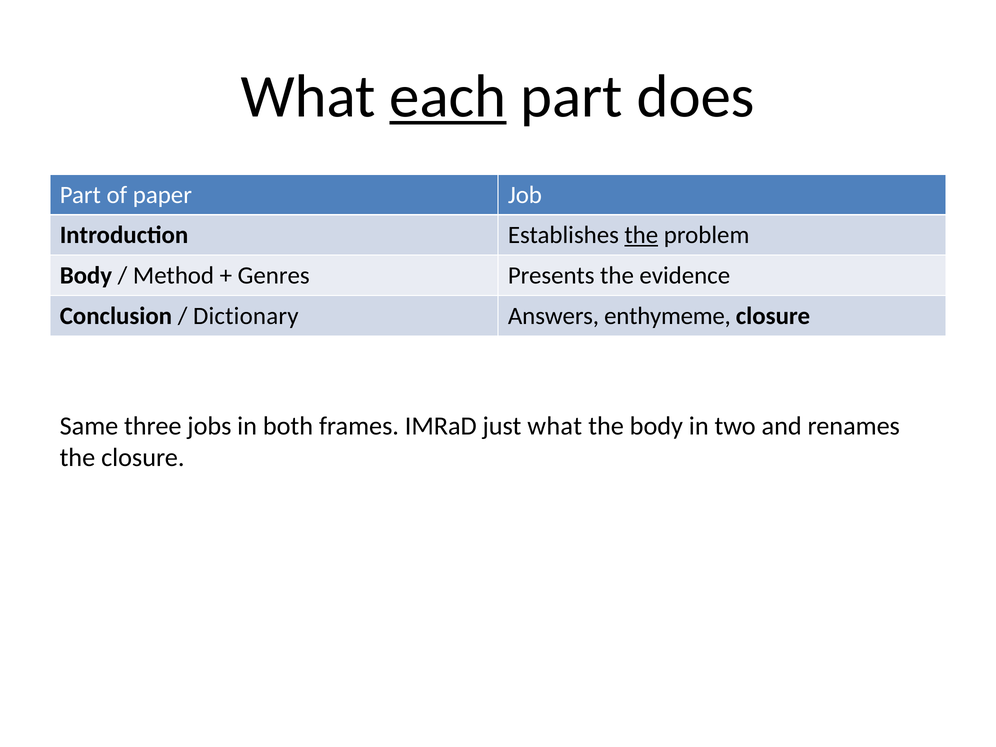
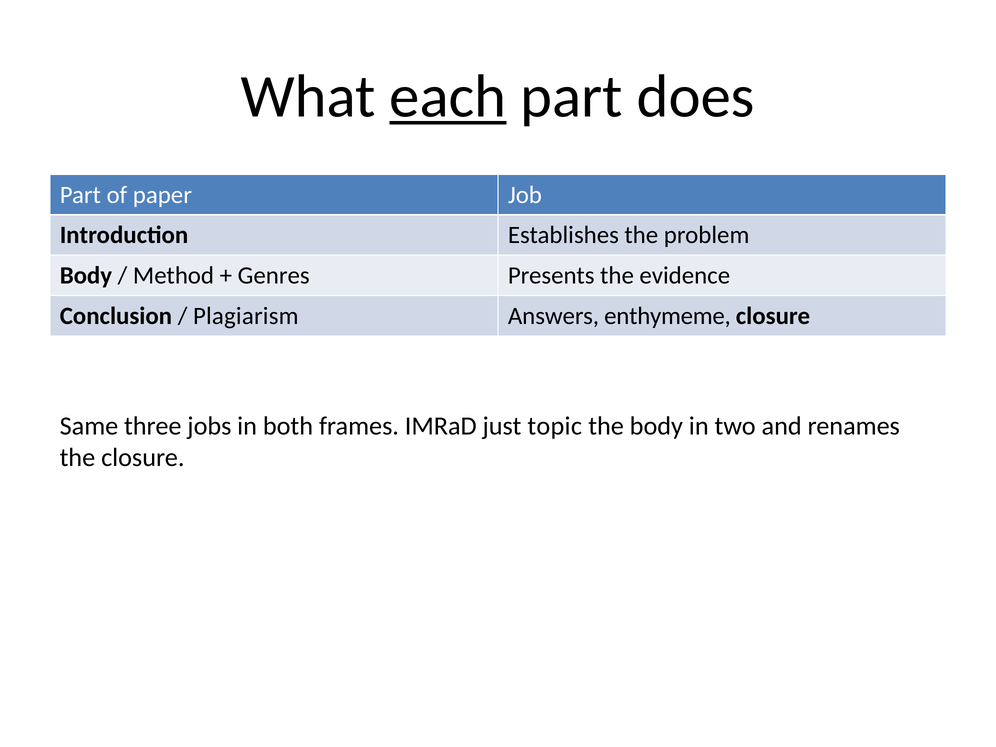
the at (641, 235) underline: present -> none
Dictionary: Dictionary -> Plagiarism
just what: what -> topic
